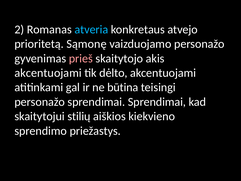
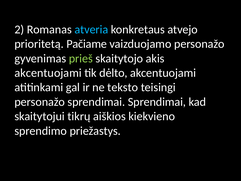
Sąmonę: Sąmonę -> Pačiame
prieš colour: pink -> light green
būtina: būtina -> teksto
stilių: stilių -> tikrų
